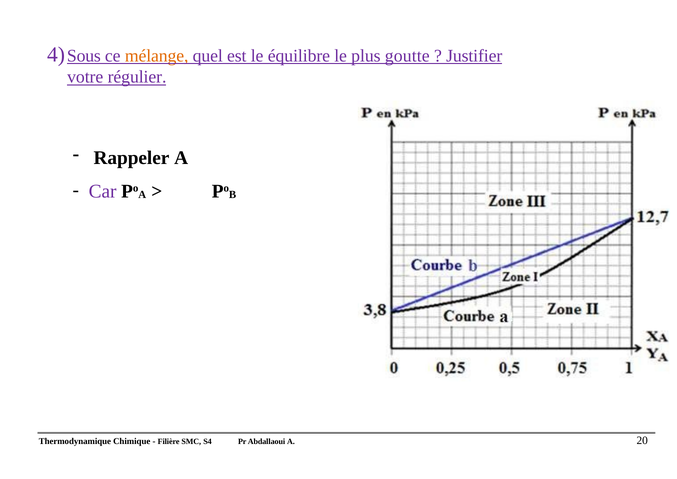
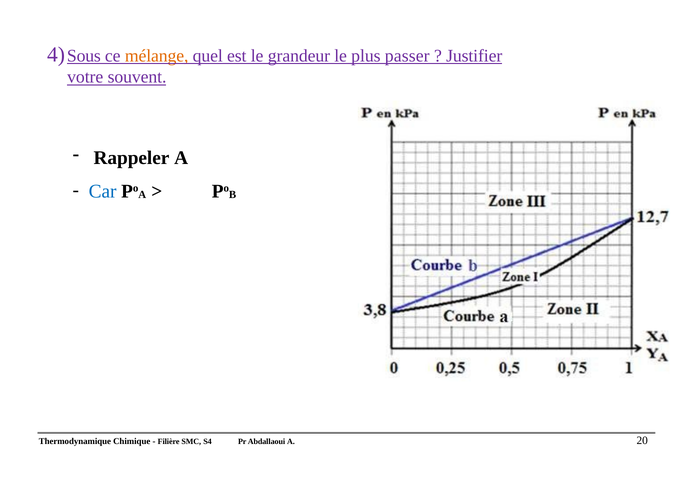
équilibre: équilibre -> grandeur
goutte: goutte -> passer
régulier: régulier -> souvent
Car colour: purple -> blue
